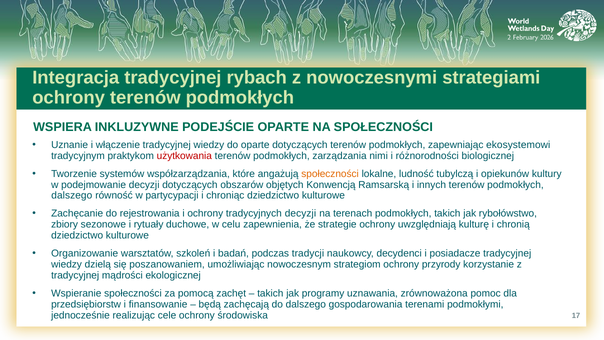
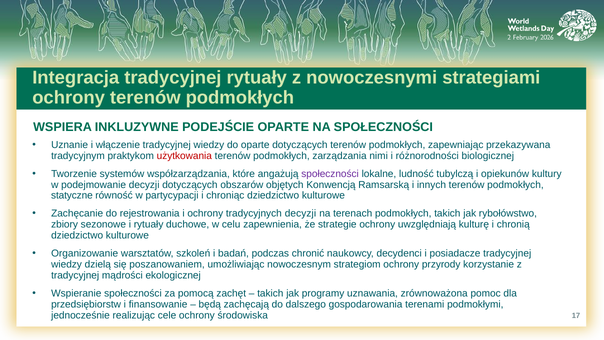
tradycyjnej rybach: rybach -> rytuały
ekosystemowi: ekosystemowi -> przekazywana
społeczności at (330, 174) colour: orange -> purple
dalszego at (72, 195): dalszego -> statyczne
tradycji: tradycji -> chronić
